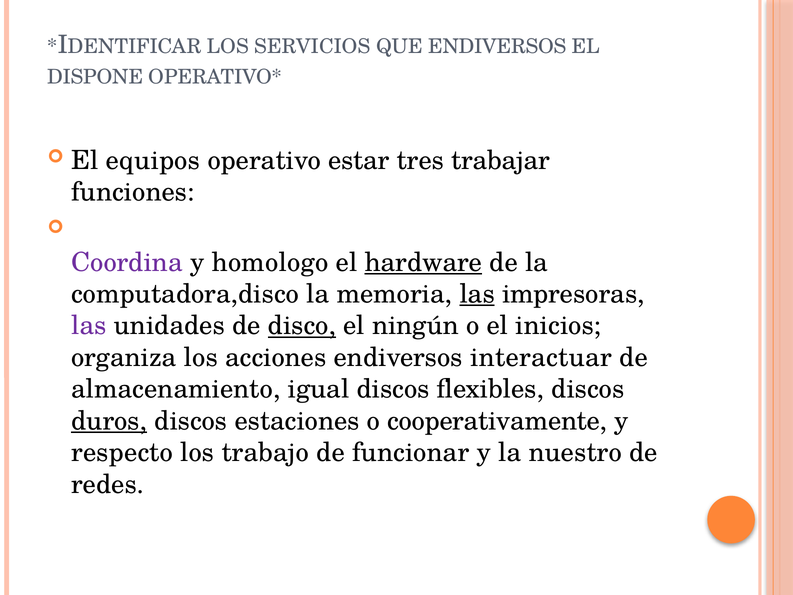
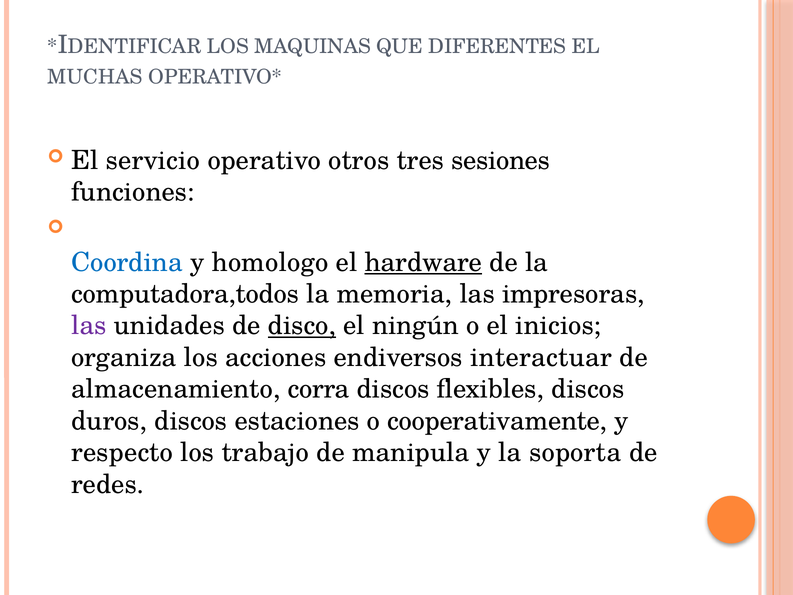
SERVICIOS: SERVICIOS -> MAQUINAS
QUE ENDIVERSOS: ENDIVERSOS -> DIFERENTES
DISPONE: DISPONE -> MUCHAS
equipos: equipos -> servicio
estar: estar -> otros
trabajar: trabajar -> sesiones
Coordina colour: purple -> blue
computadora,disco: computadora,disco -> computadora,todos
las at (477, 294) underline: present -> none
igual: igual -> corra
duros underline: present -> none
funcionar: funcionar -> manipula
nuestro: nuestro -> soporta
